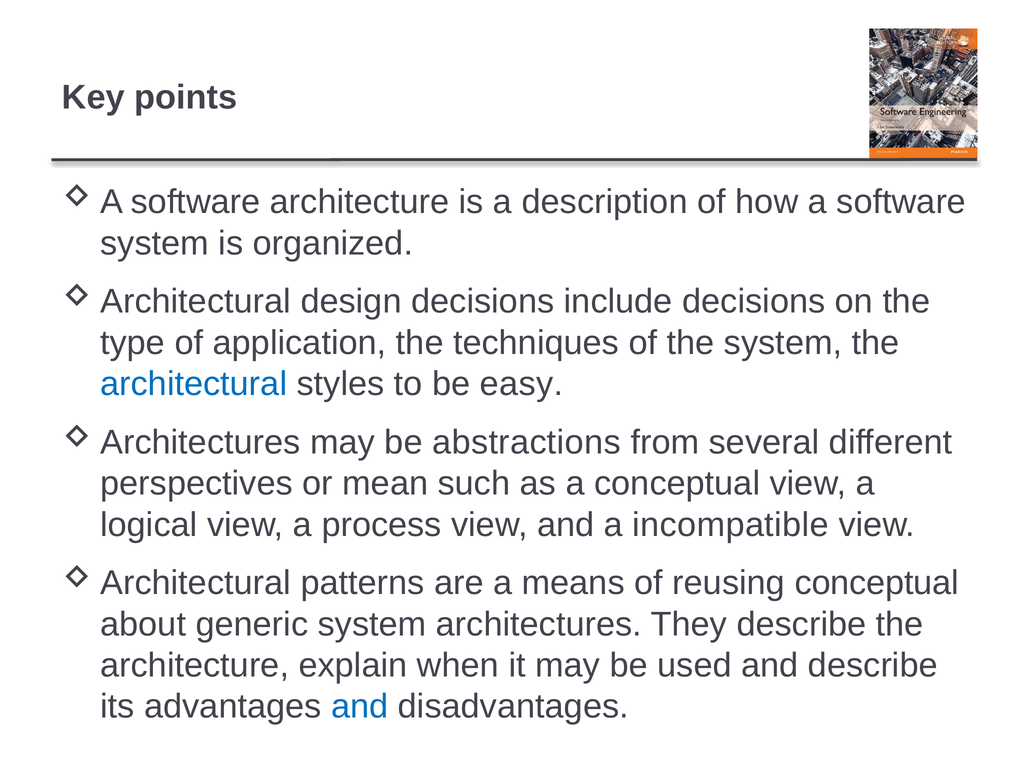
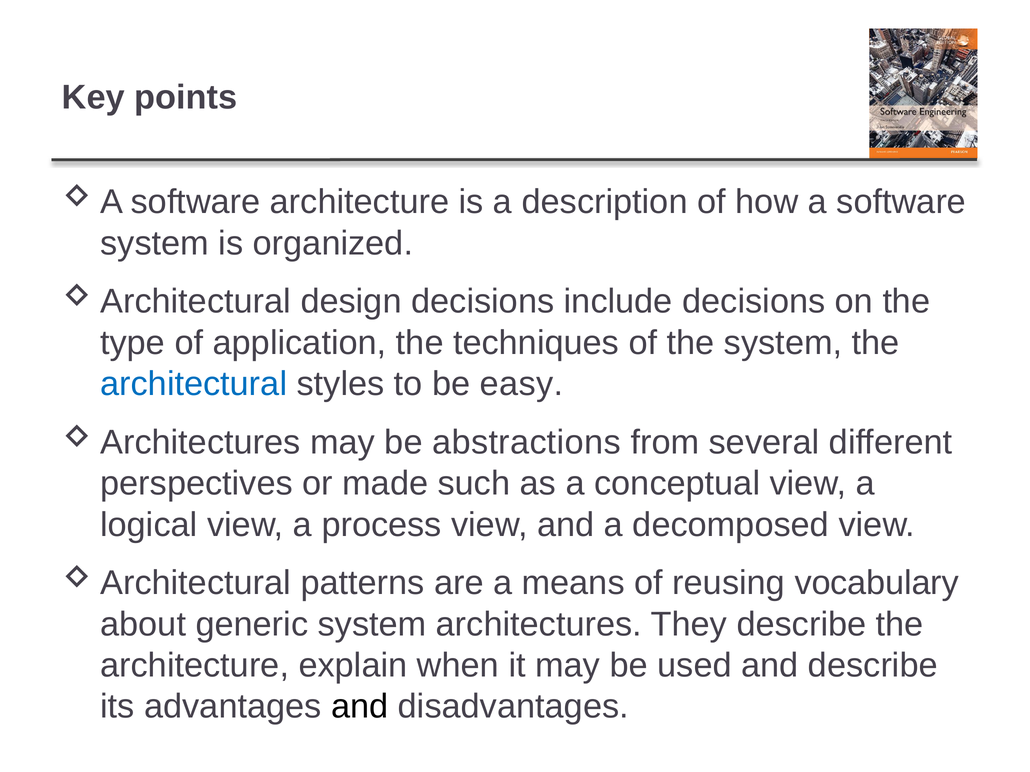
mean: mean -> made
incompatible: incompatible -> decomposed
reusing conceptual: conceptual -> vocabulary
and at (360, 707) colour: blue -> black
